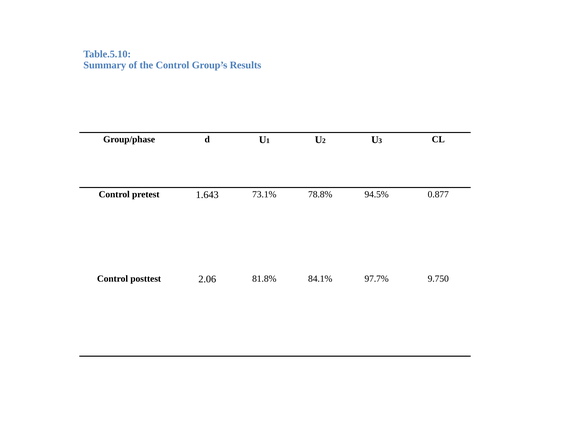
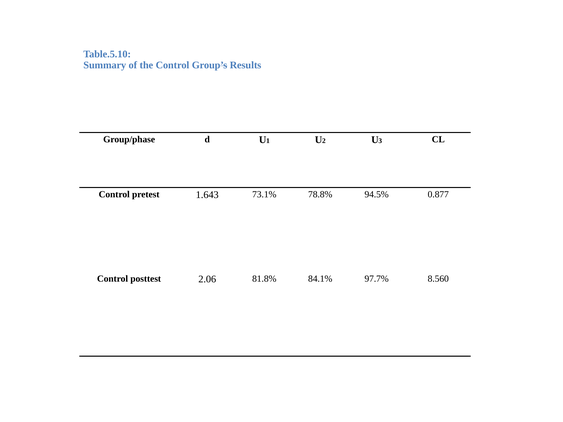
9.750: 9.750 -> 8.560
